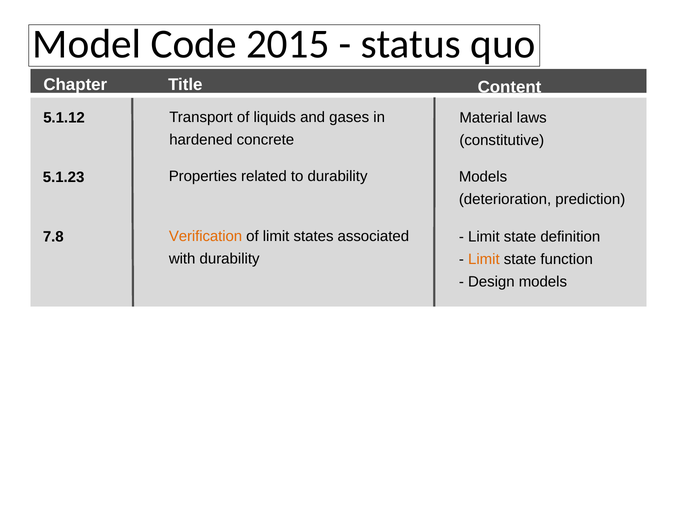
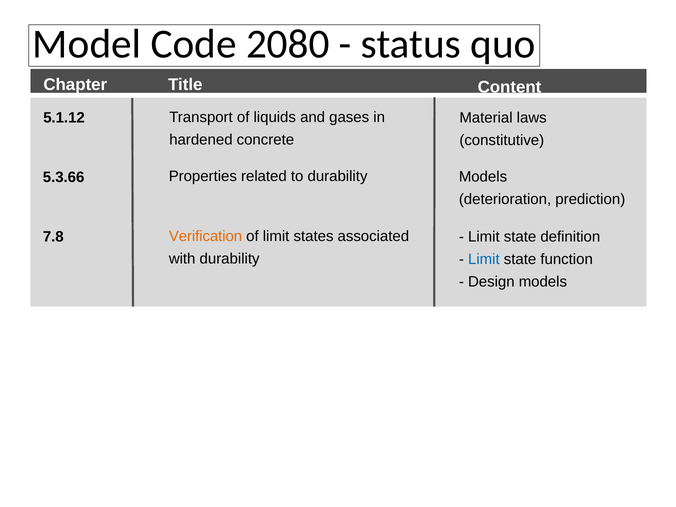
2015: 2015 -> 2080
5.1.23: 5.1.23 -> 5.3.66
Limit at (484, 259) colour: orange -> blue
